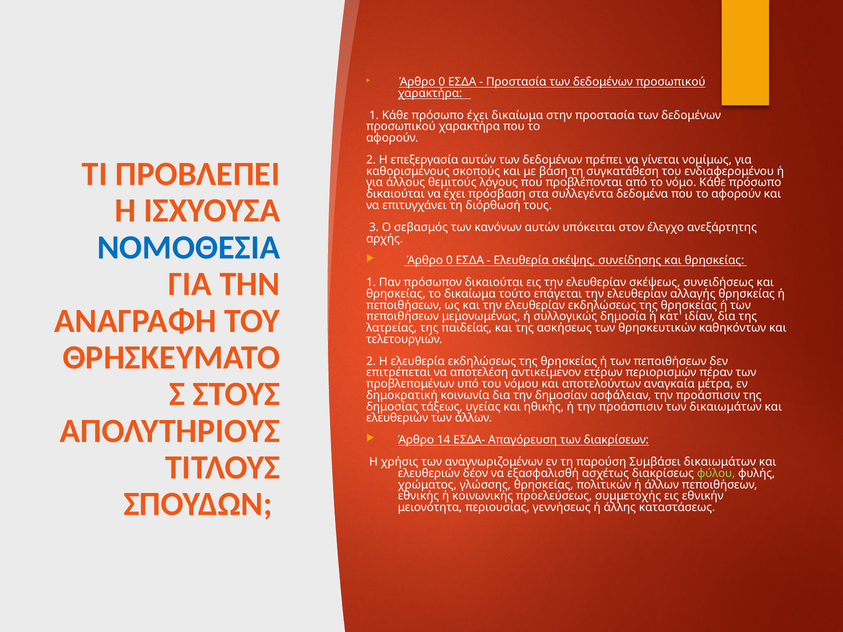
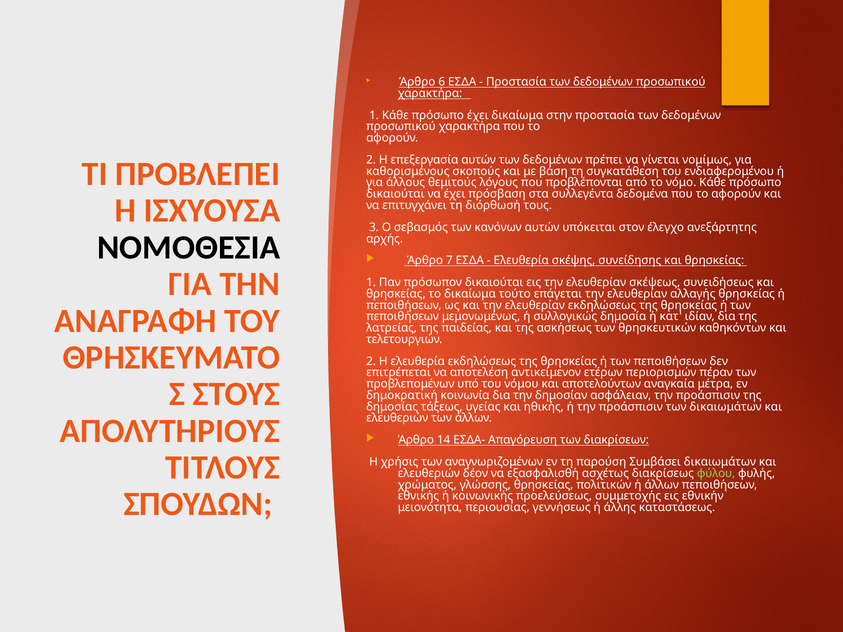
0 at (442, 82): 0 -> 6
ΝΟΜΟΘΕΣΙΑ colour: blue -> black
0 at (449, 261): 0 -> 7
